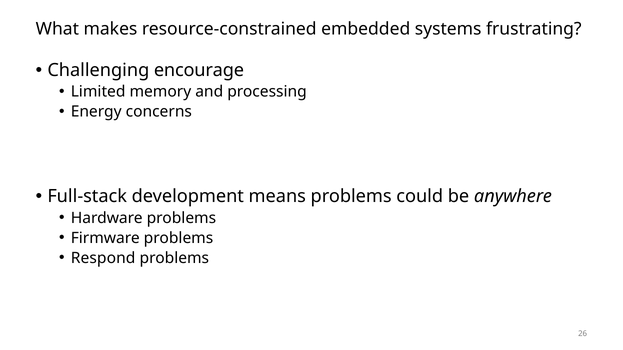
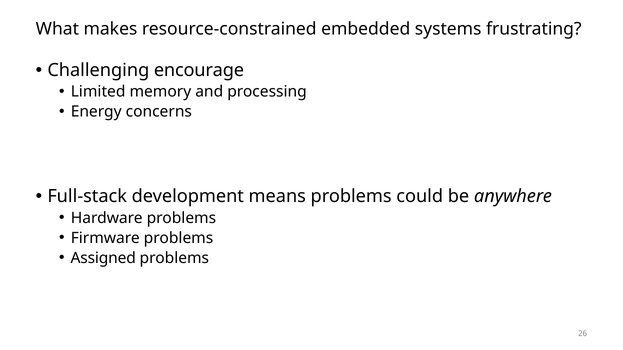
Respond: Respond -> Assigned
